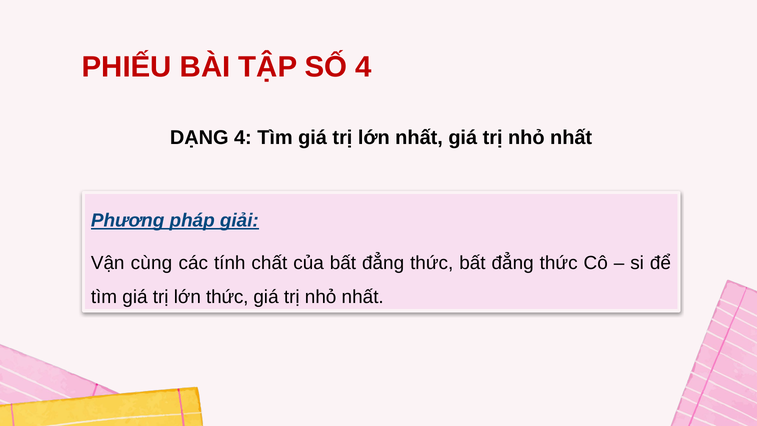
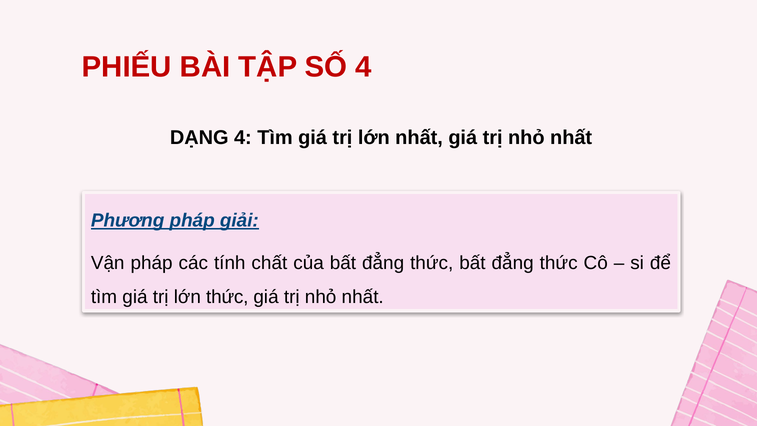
Vận cùng: cùng -> pháp
